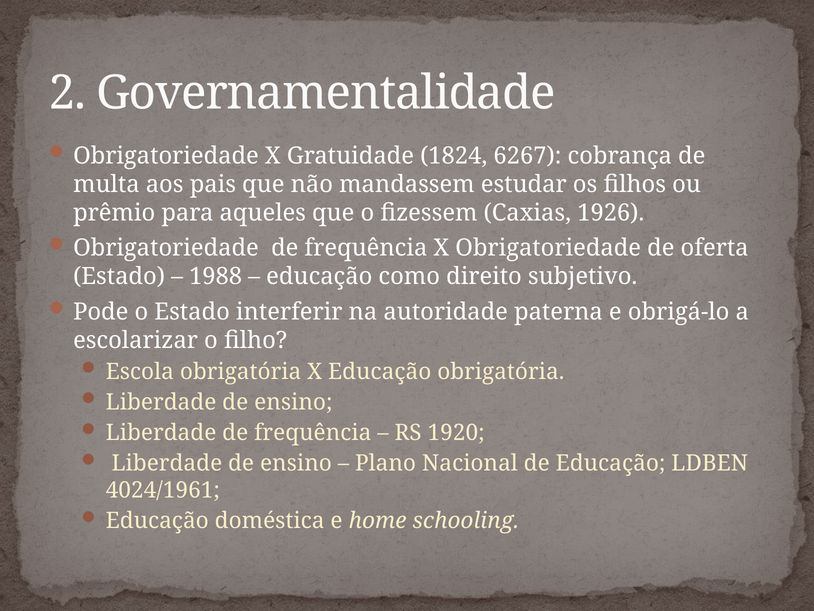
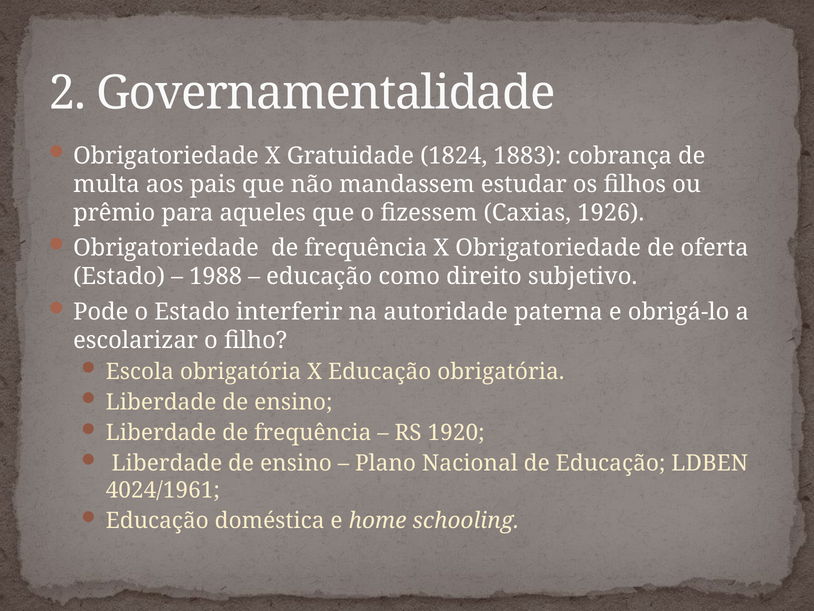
6267: 6267 -> 1883
